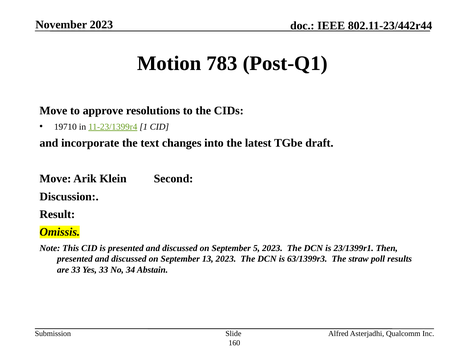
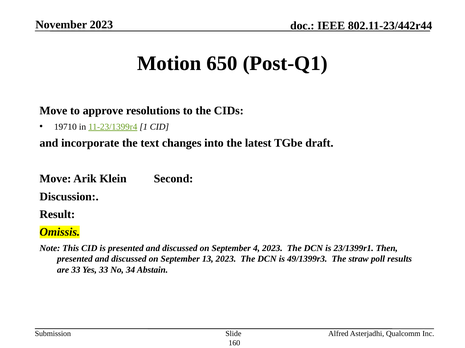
783: 783 -> 650
5: 5 -> 4
63/1399r3: 63/1399r3 -> 49/1399r3
